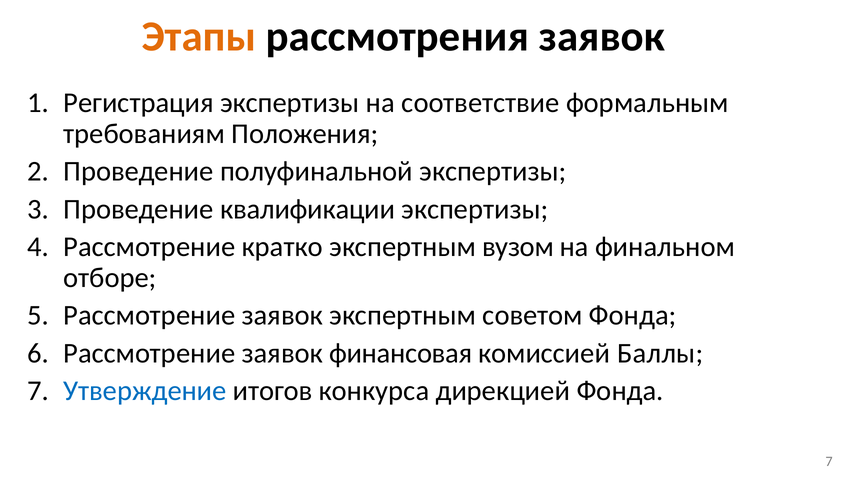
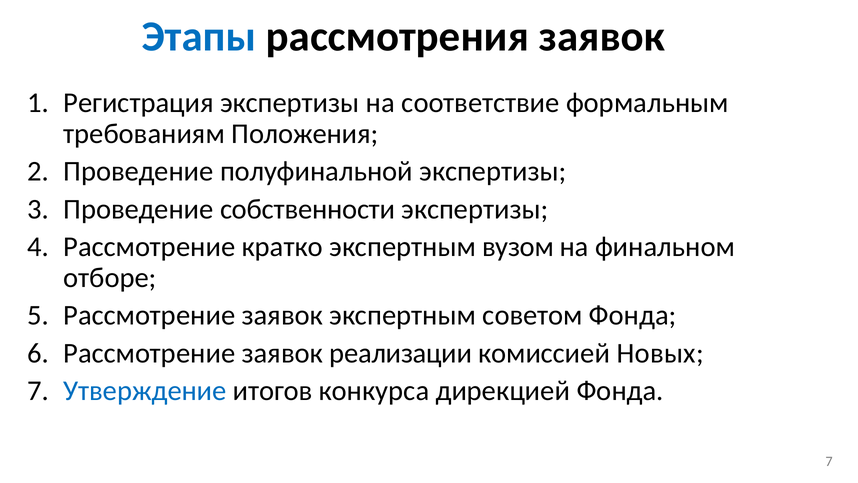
Этапы colour: orange -> blue
квалификации: квалификации -> собственности
финансовая: финансовая -> реализации
Баллы: Баллы -> Новых
